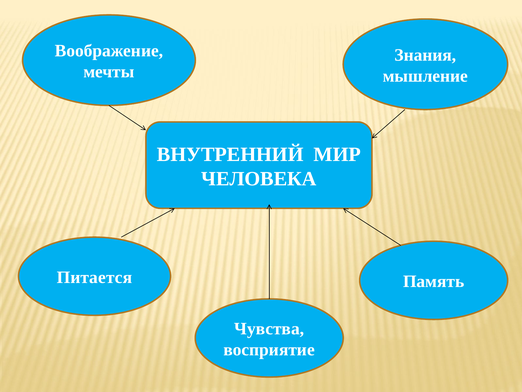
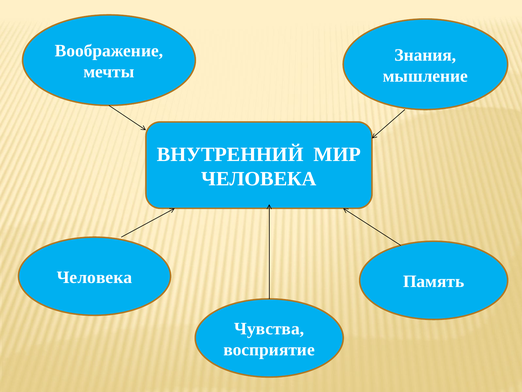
Питается at (94, 277): Питается -> Человека
